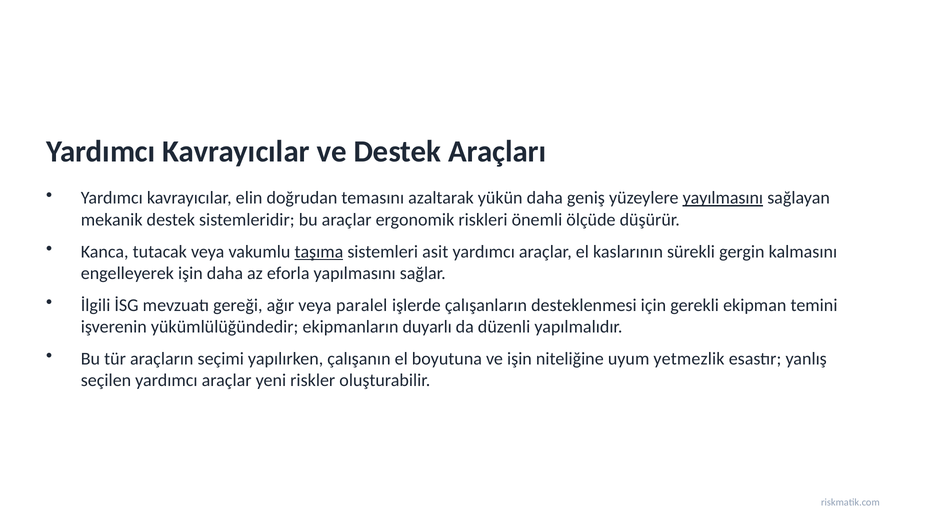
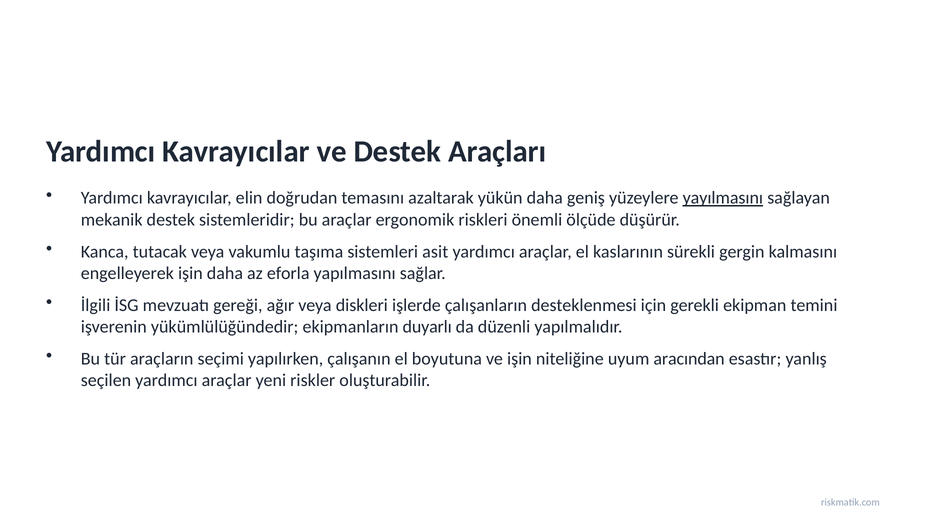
taşıma underline: present -> none
paralel: paralel -> diskleri
yetmezlik: yetmezlik -> aracından
